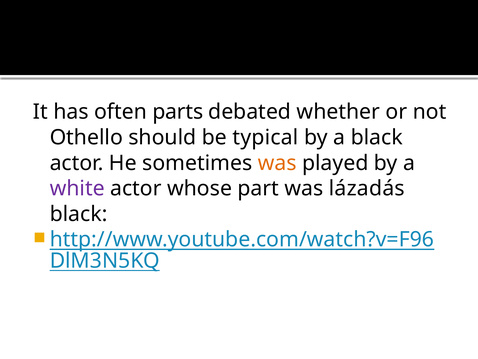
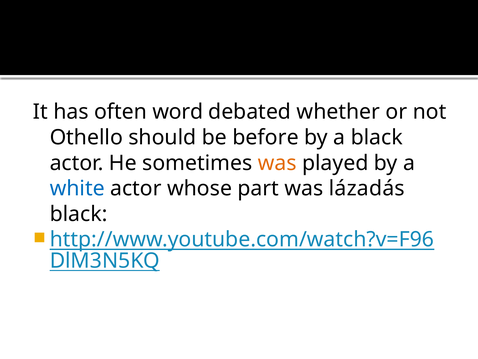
parts: parts -> word
typical: typical -> before
white colour: purple -> blue
